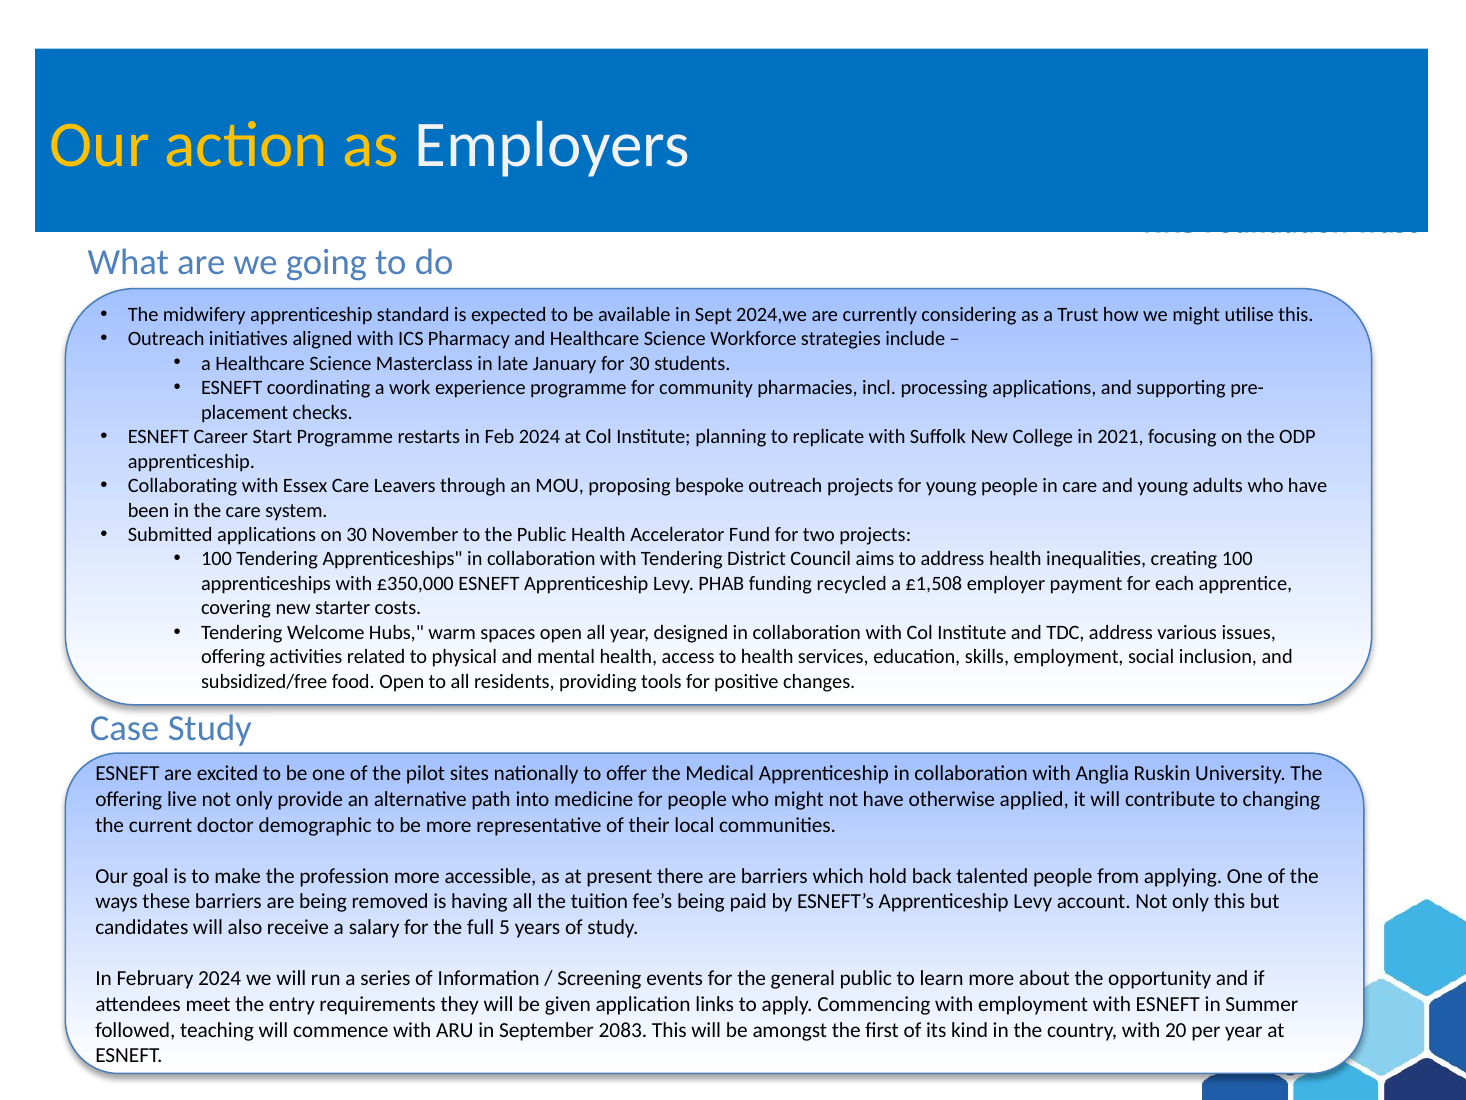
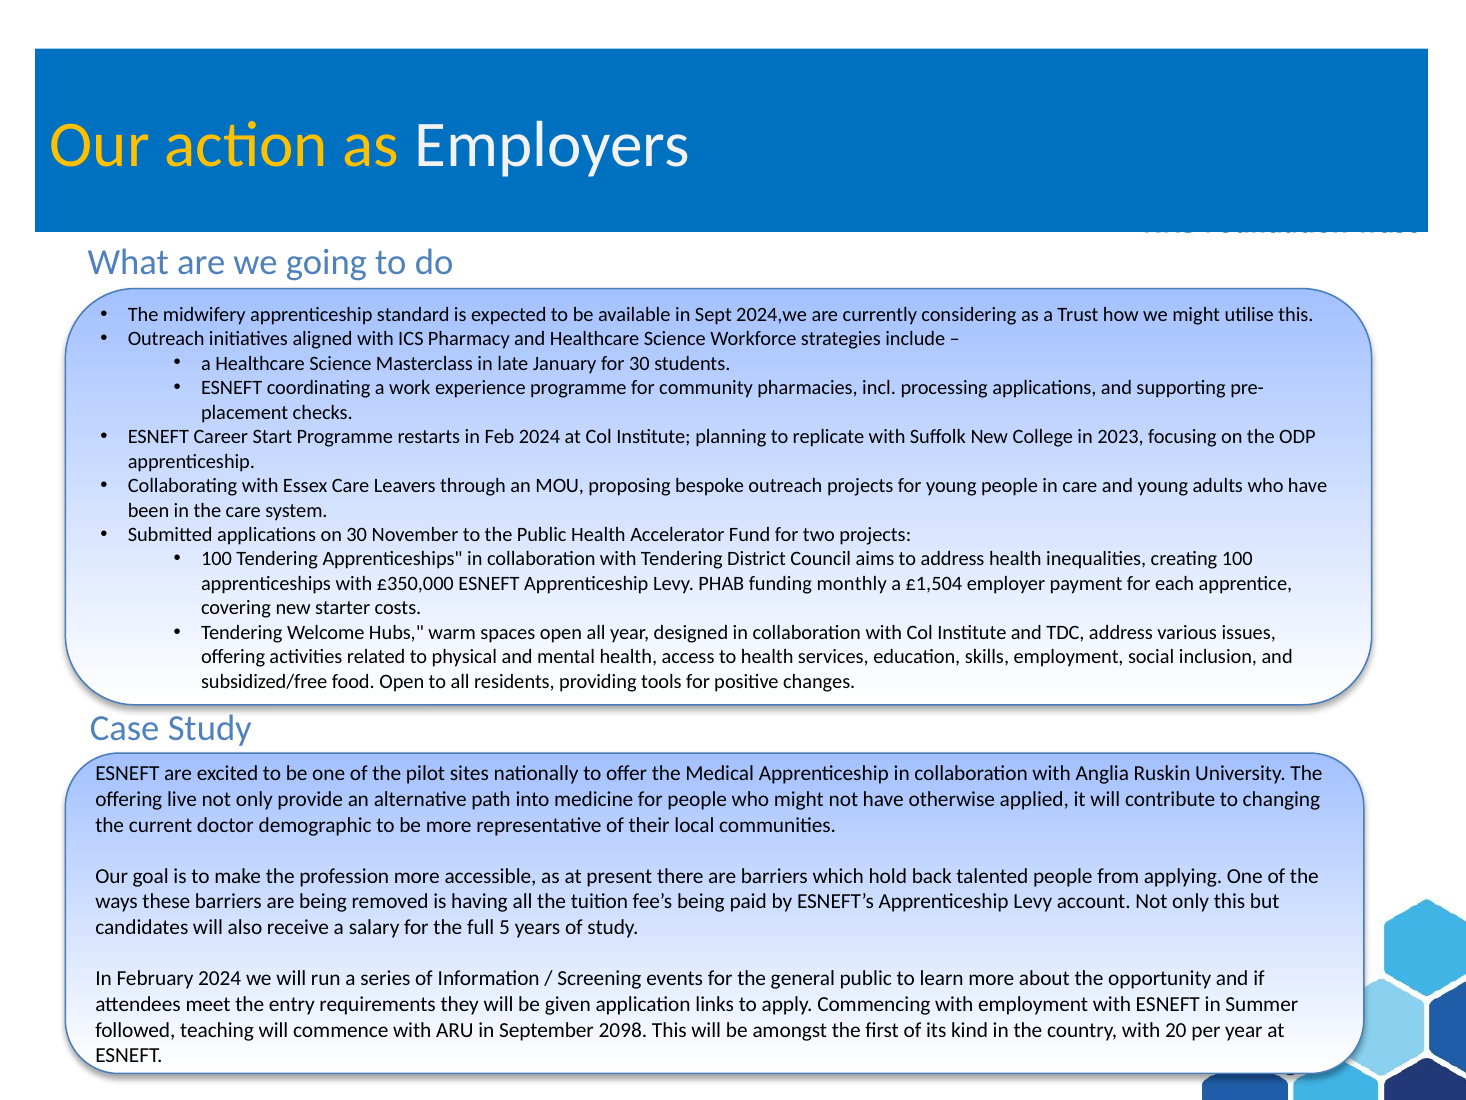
2021: 2021 -> 2023
recycled: recycled -> monthly
£1,508: £1,508 -> £1,504
2083: 2083 -> 2098
